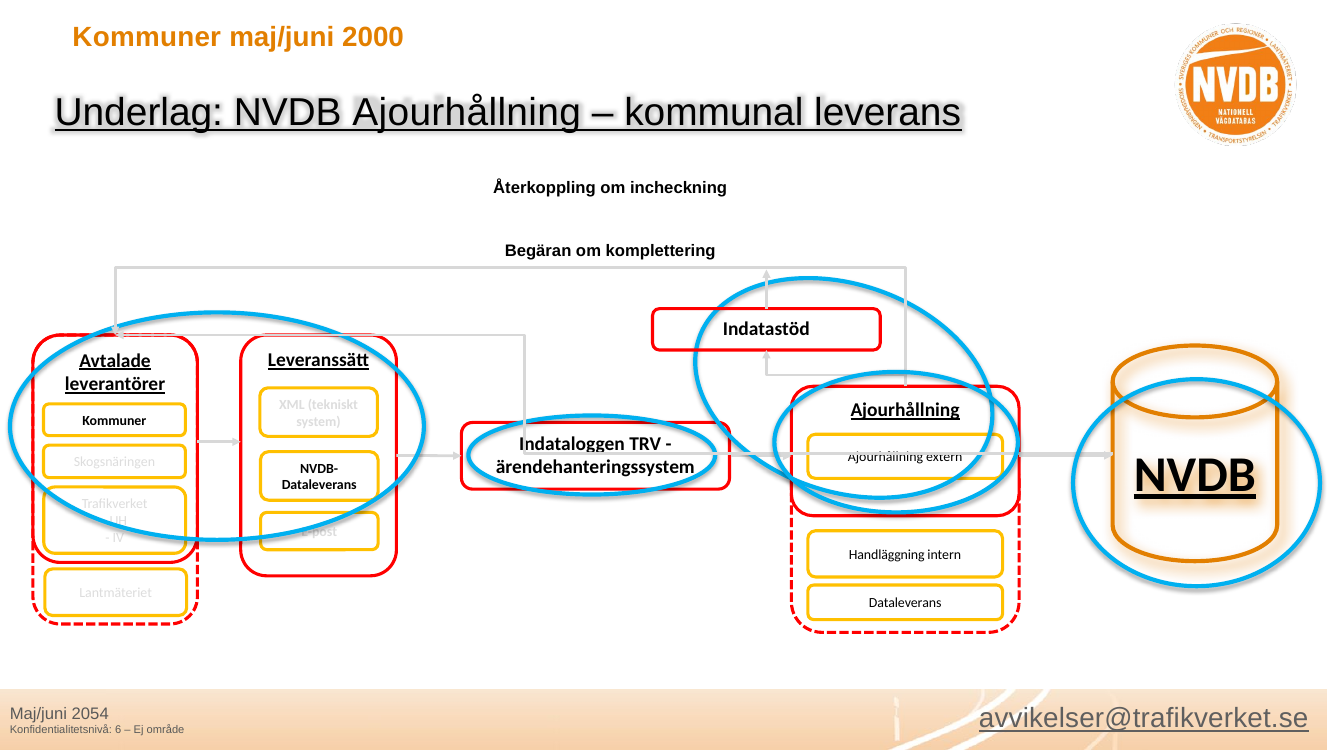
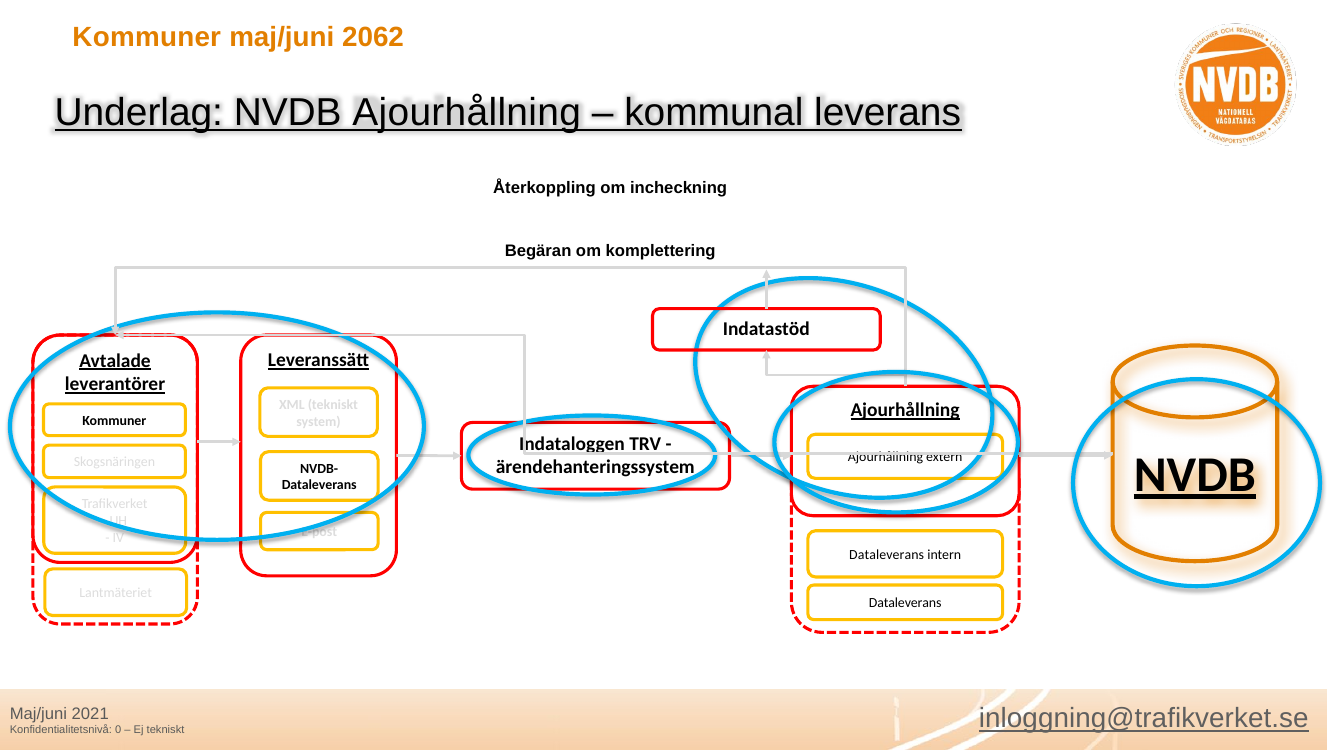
2000: 2000 -> 2062
Handläggning at (887, 555): Handläggning -> Dataleverans
avvikelser@trafikverket.se: avvikelser@trafikverket.se -> inloggning@trafikverket.se
2054: 2054 -> 2021
6: 6 -> 0
Ej område: område -> tekniskt
